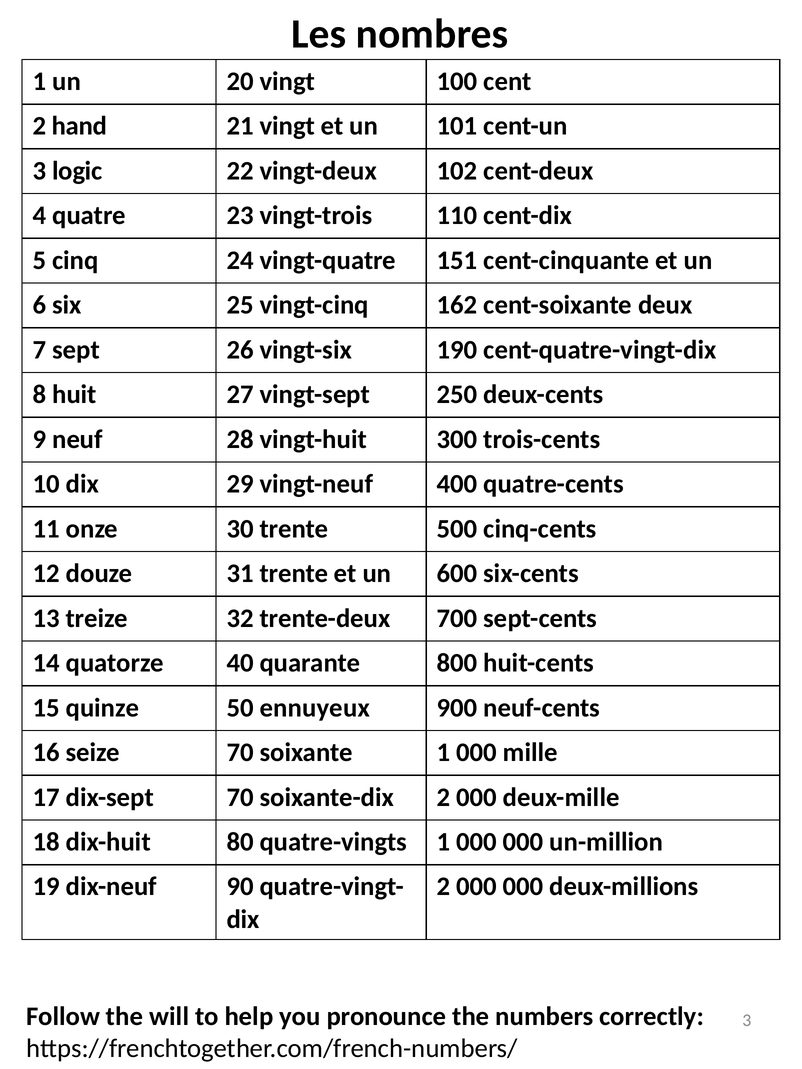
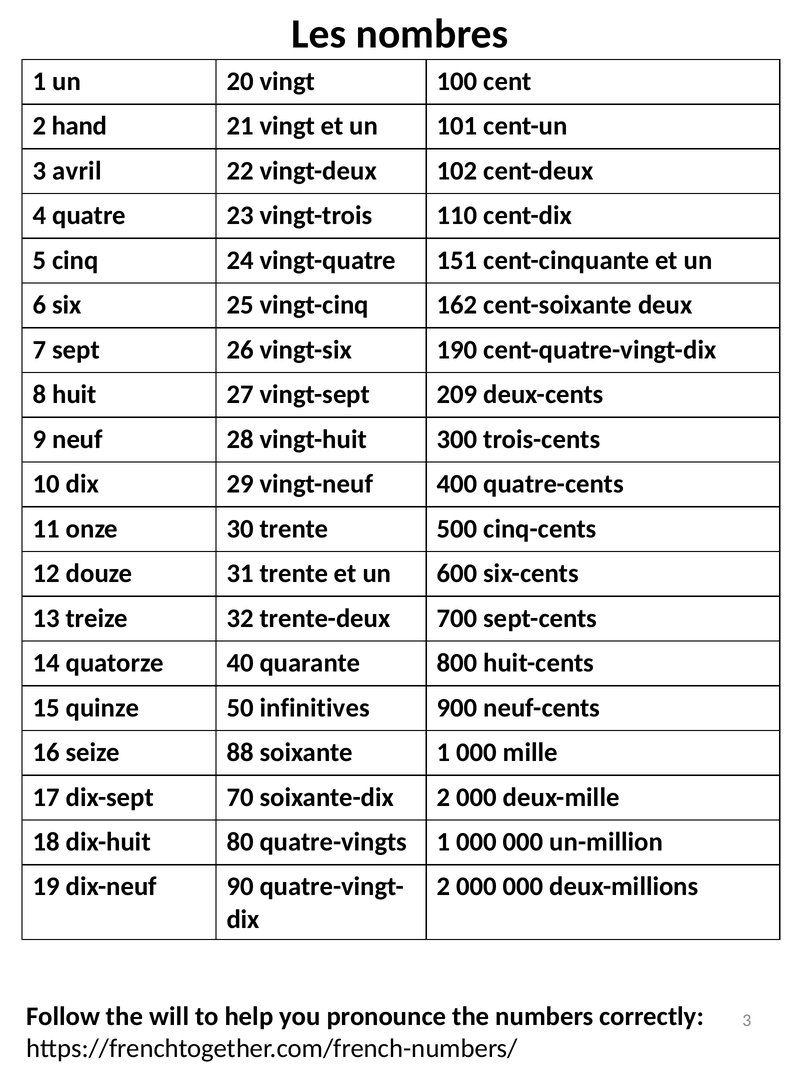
logic: logic -> avril
250: 250 -> 209
ennuyeux: ennuyeux -> infinitives
seize 70: 70 -> 88
